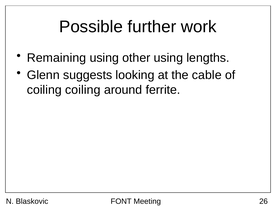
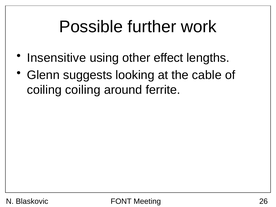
Remaining: Remaining -> Insensitive
other using: using -> effect
